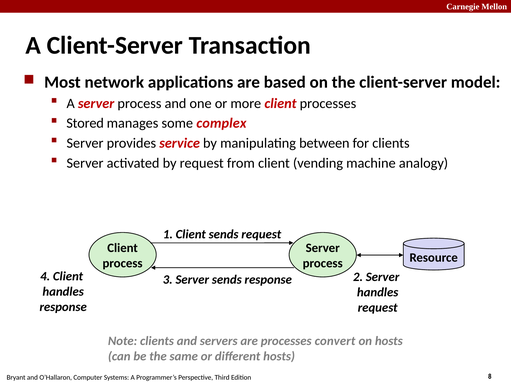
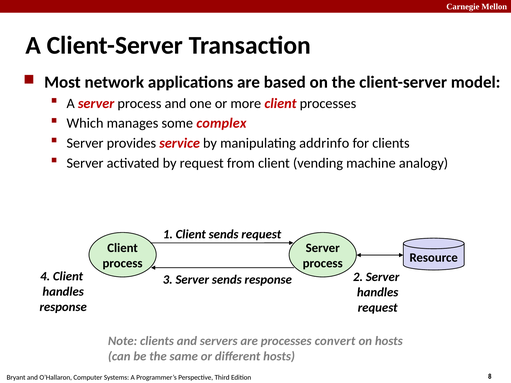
Stored: Stored -> Which
between: between -> addrinfo
